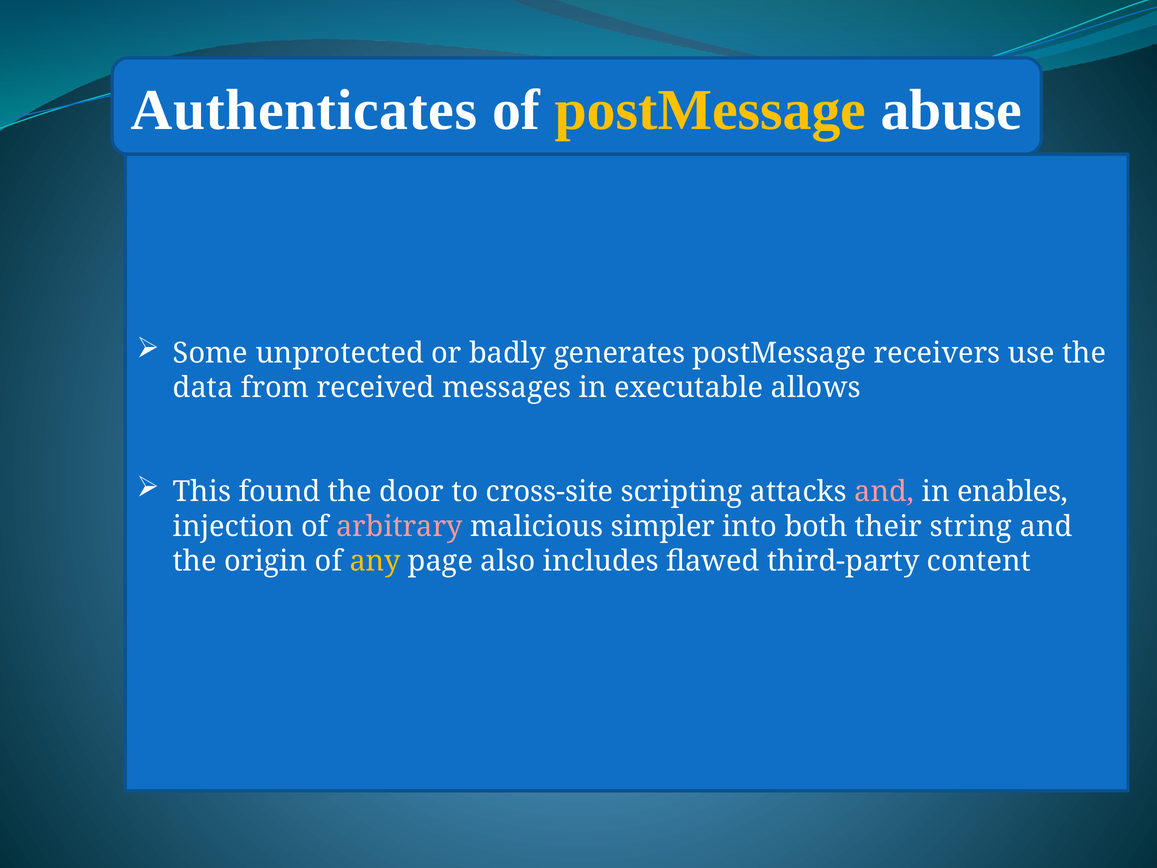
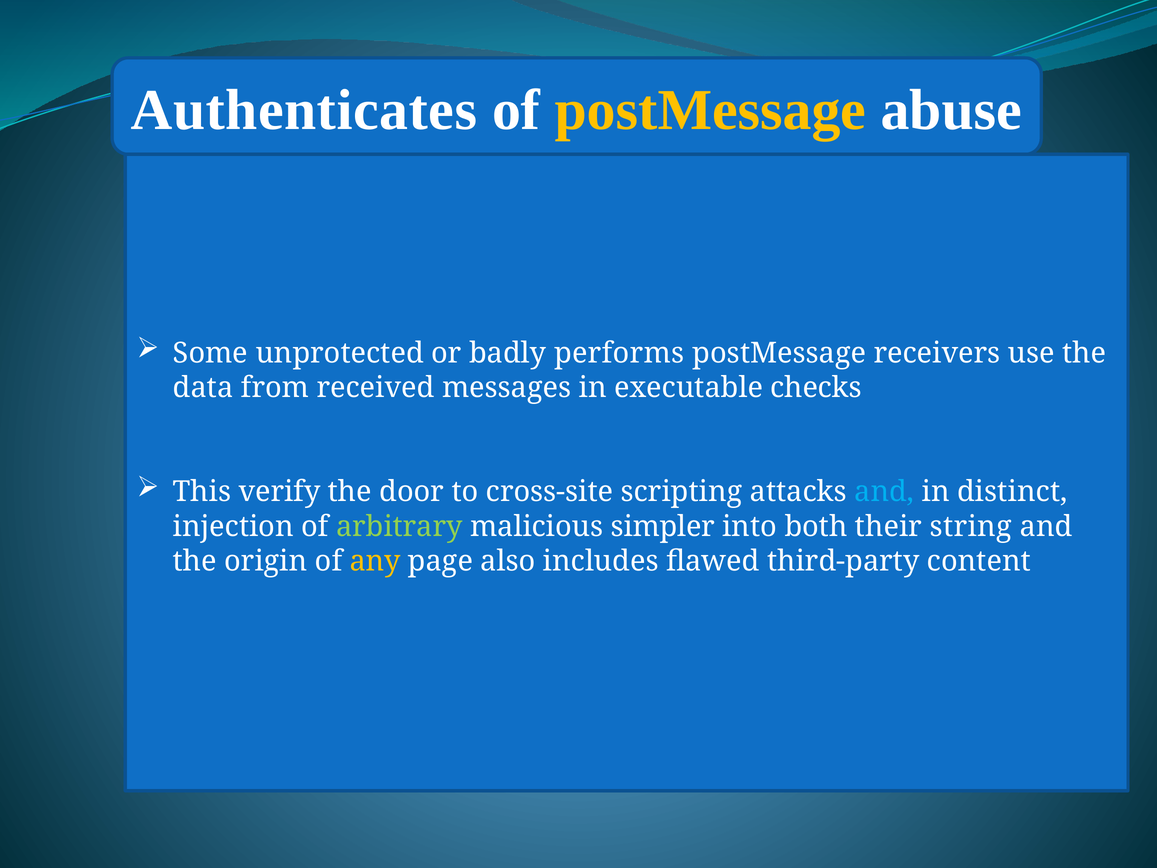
generates: generates -> performs
allows: allows -> checks
found: found -> verify
and at (884, 492) colour: pink -> light blue
enables: enables -> distinct
arbitrary colour: pink -> light green
